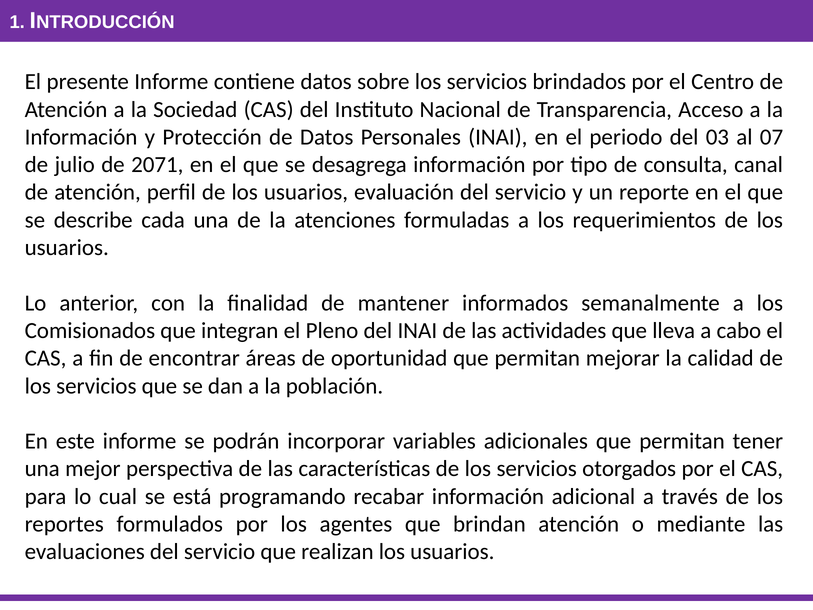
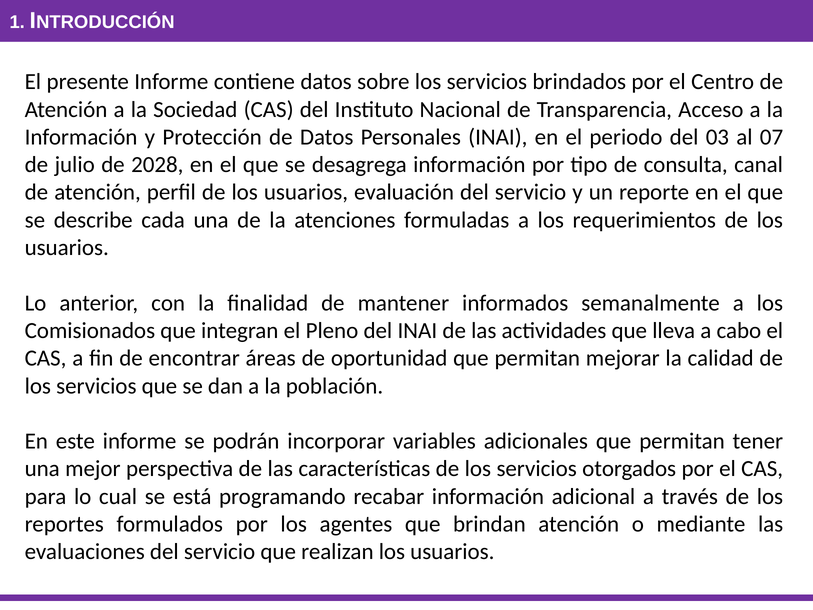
2071: 2071 -> 2028
